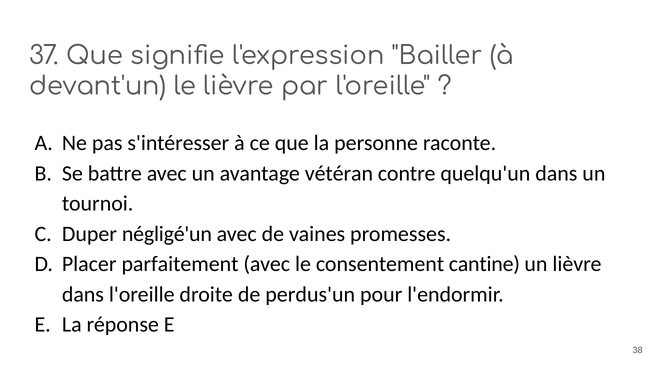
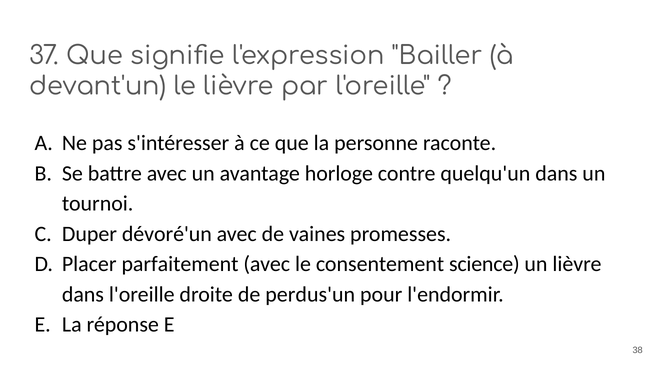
vétéran: vétéran -> horloge
négligé'un: négligé'un -> dévoré'un
cantine: cantine -> science
